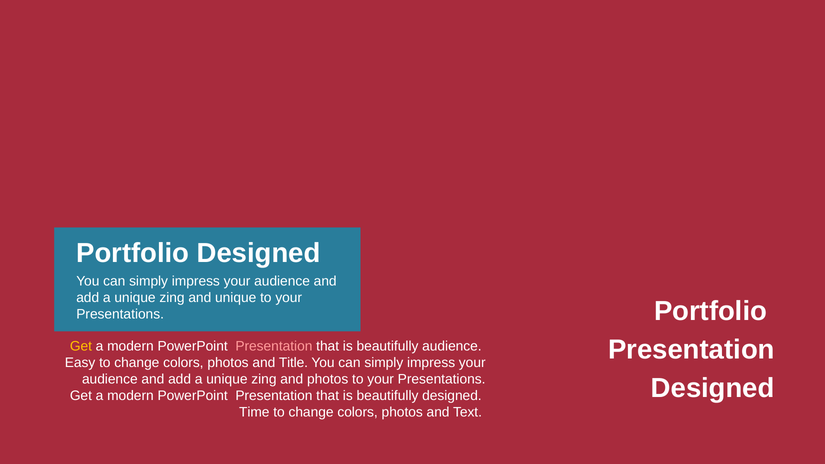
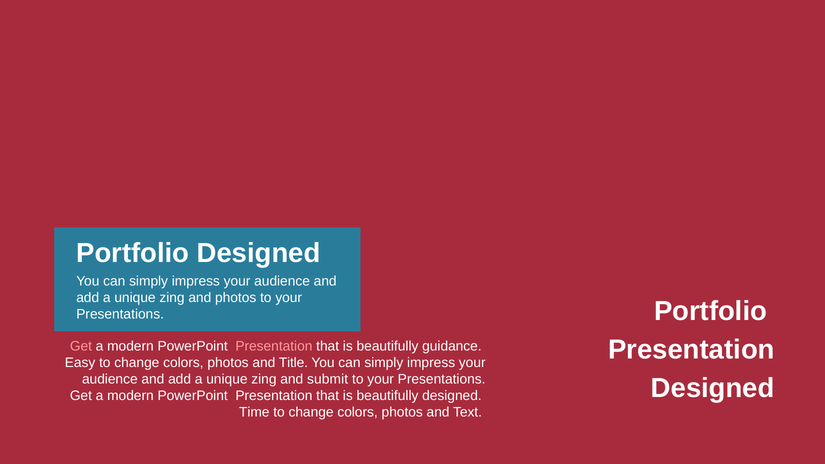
and unique: unique -> photos
Get at (81, 347) colour: yellow -> pink
beautifully audience: audience -> guidance
and photos: photos -> submit
